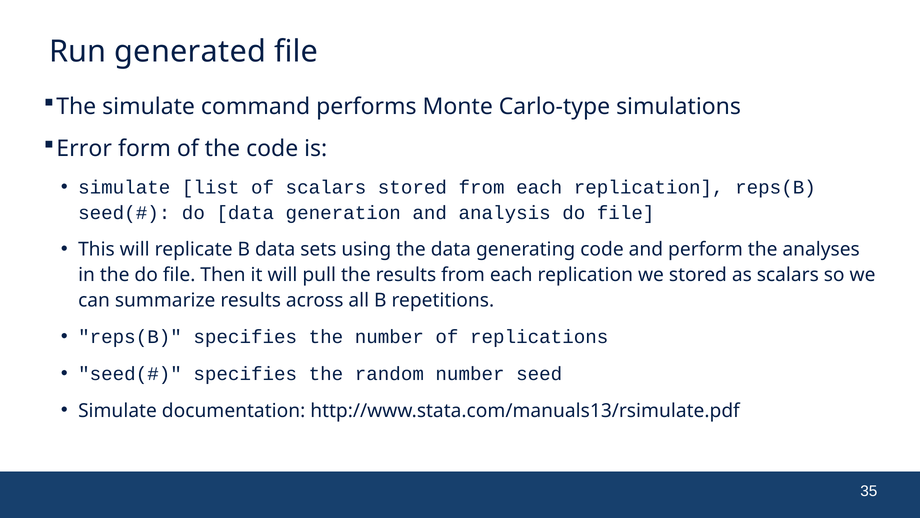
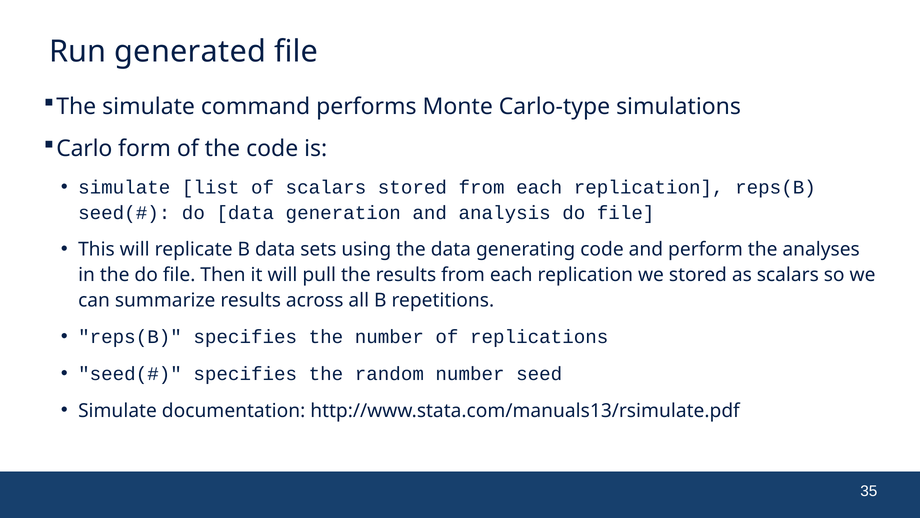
Error: Error -> Carlo
